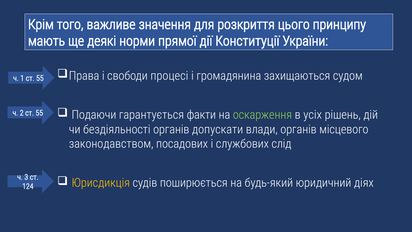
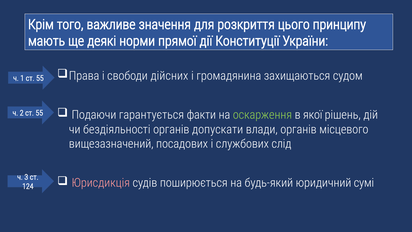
процесі: процесі -> дійсних
усіх: усіх -> якої
законодавством: законодавством -> вищезазначений
Юрисдикція colour: yellow -> pink
діях: діях -> сумі
